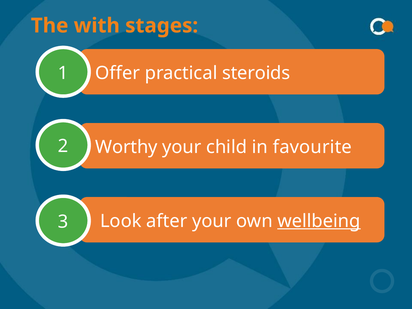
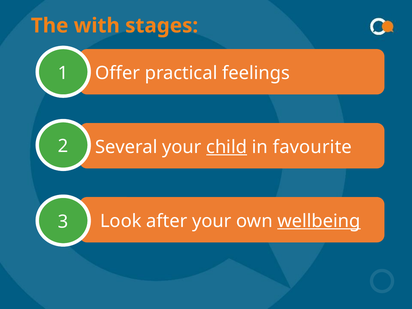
steroids: steroids -> feelings
Worthy: Worthy -> Several
child underline: none -> present
